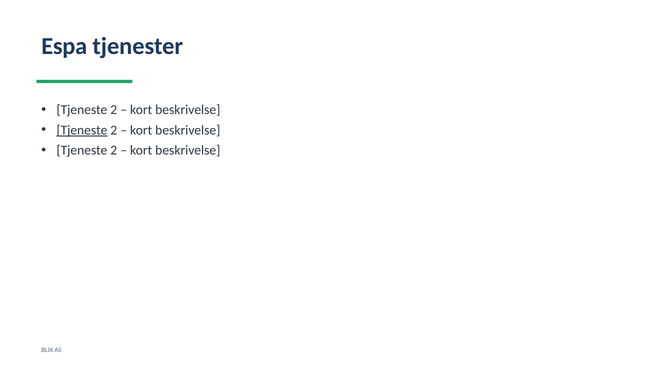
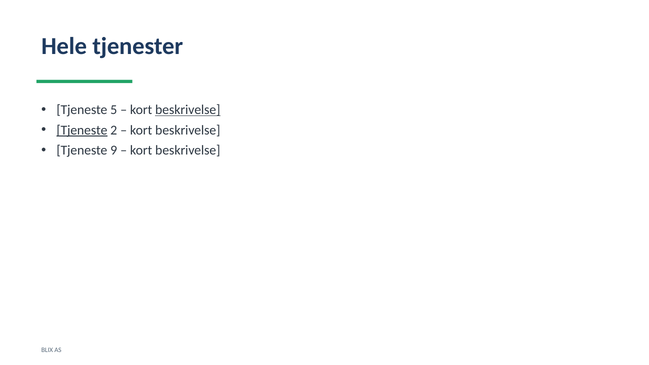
Espa: Espa -> Hele
2 at (114, 110): 2 -> 5
beskrivelse at (188, 110) underline: none -> present
2 at (114, 151): 2 -> 9
